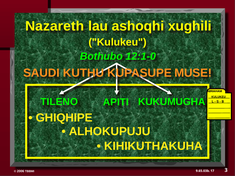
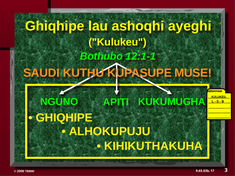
Nazareth at (55, 26): Nazareth -> Ghiqhipe
xughili: xughili -> ayeghi
12:1-0: 12:1-0 -> 12:1-1
TILENO: TILENO -> NGUNO
